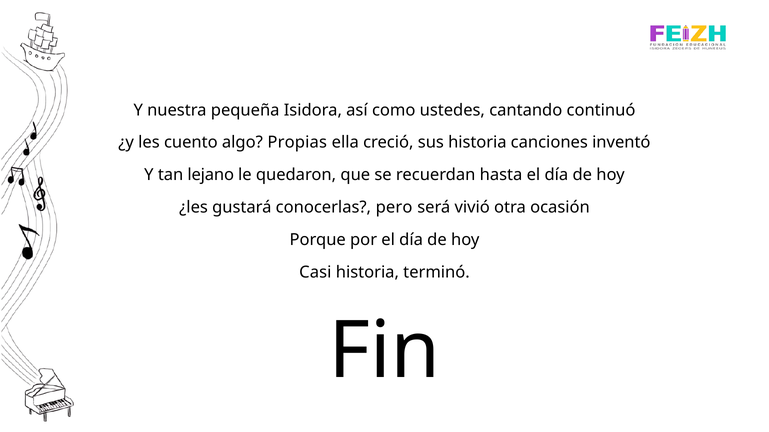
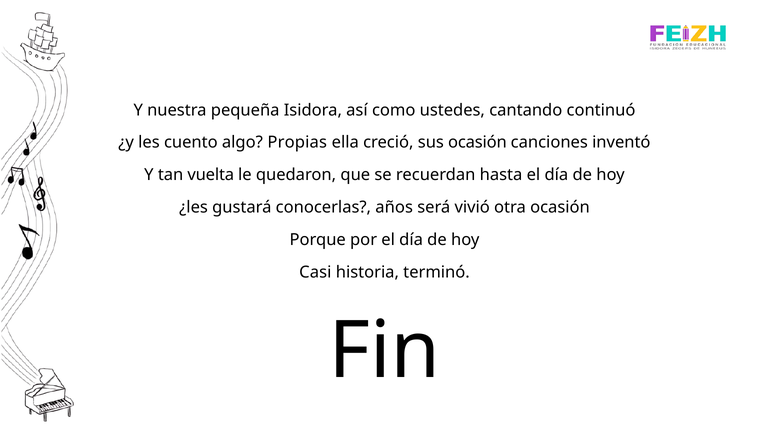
sus historia: historia -> ocasión
lejano: lejano -> vuelta
pero: pero -> años
